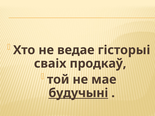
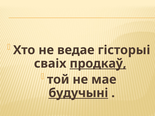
продкаў underline: none -> present
